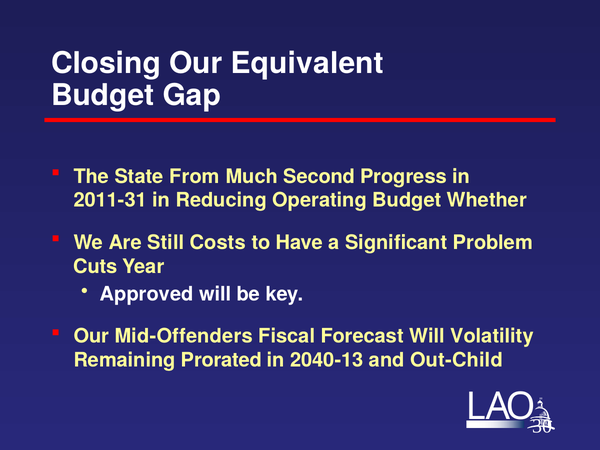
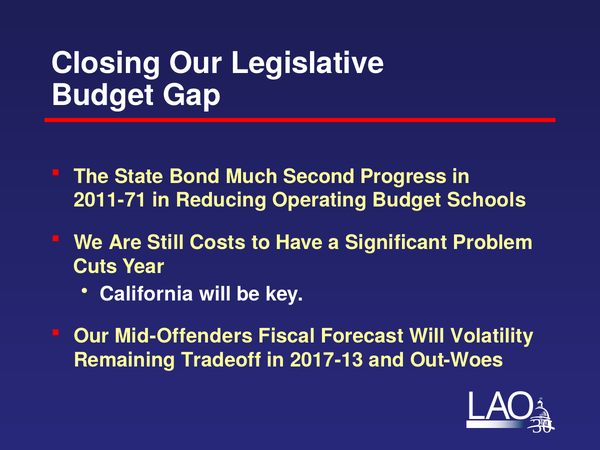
Equivalent: Equivalent -> Legislative
From: From -> Bond
2011-31: 2011-31 -> 2011-71
Whether: Whether -> Schools
Approved: Approved -> California
Prorated: Prorated -> Tradeoff
2040-13: 2040-13 -> 2017-13
Out-Child: Out-Child -> Out-Woes
